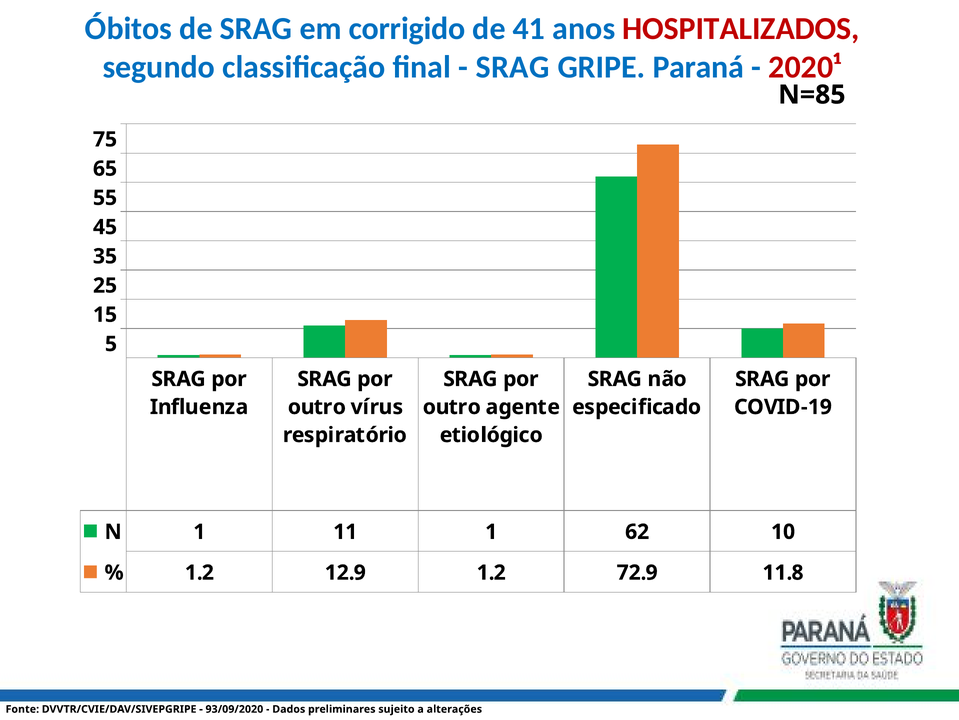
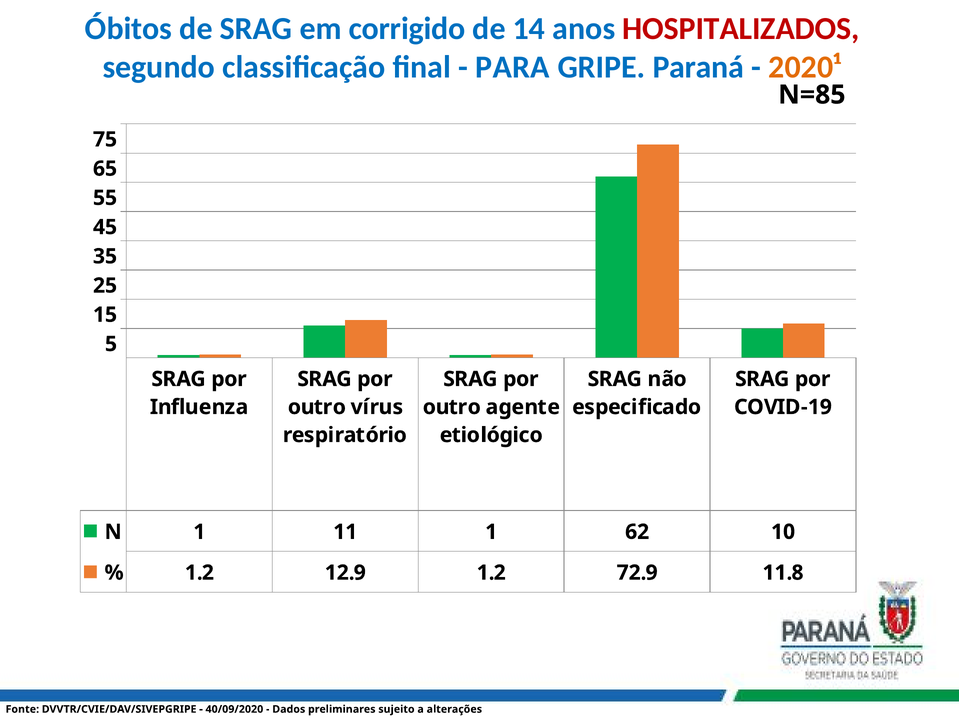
41: 41 -> 14
SRAG at (513, 67): SRAG -> PARA
2020¹ colour: red -> orange
93/09/2020: 93/09/2020 -> 40/09/2020
